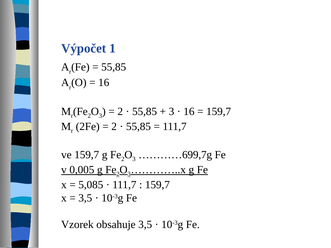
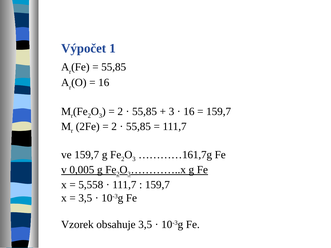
…………699,7g: …………699,7g -> …………161,7g
5,085: 5,085 -> 5,558
